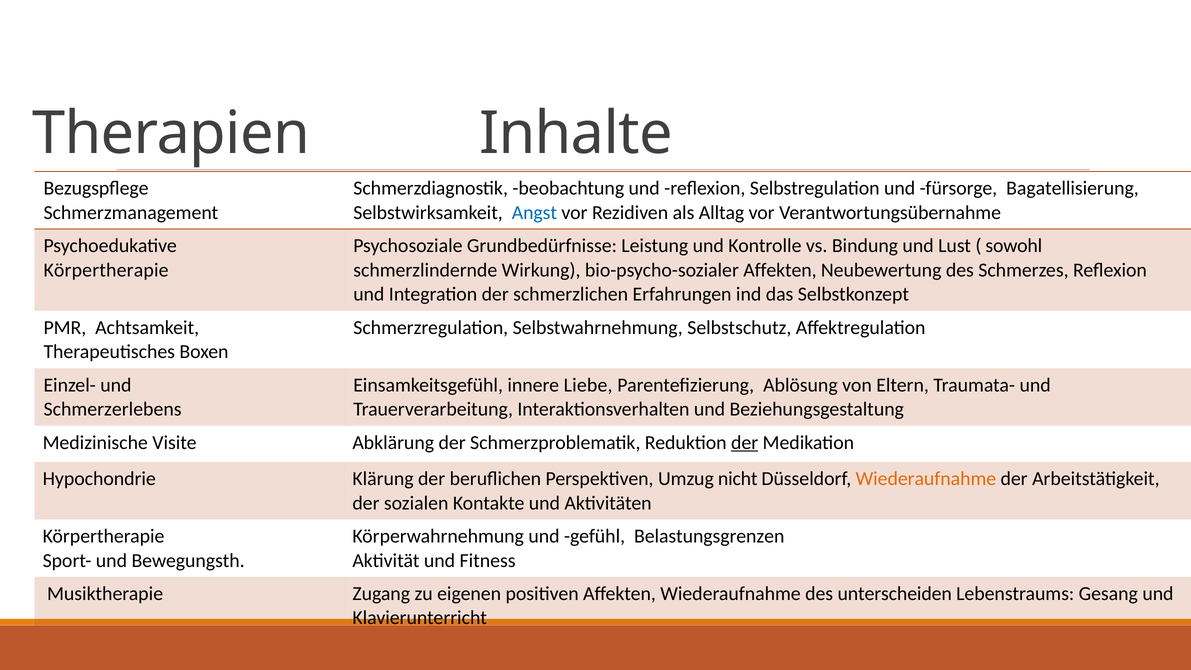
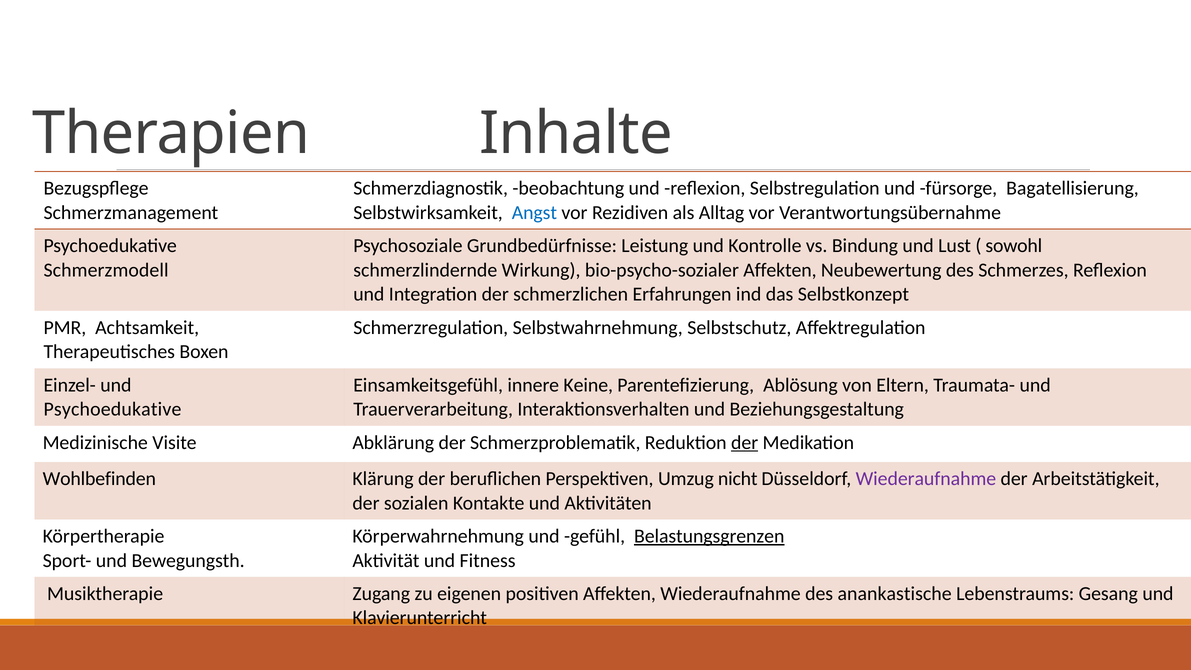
Körpertherapie at (106, 270): Körpertherapie -> Schmerzmodell
Liebe: Liebe -> Keine
Schmerzerlebens at (113, 409): Schmerzerlebens -> Psychoedukative
Hypochondrie: Hypochondrie -> Wohlbefinden
Wiederaufnahme at (926, 479) colour: orange -> purple
Belastungsgrenzen underline: none -> present
unterscheiden: unterscheiden -> anankastische
